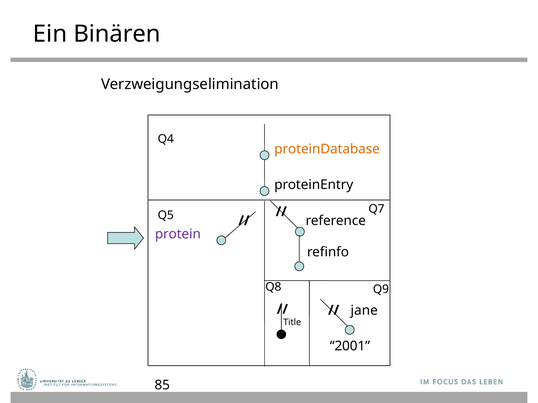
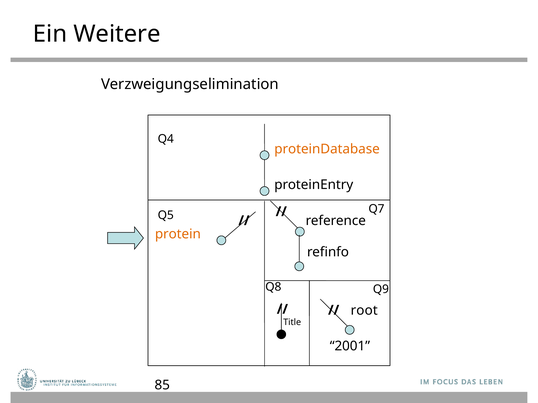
Binären: Binären -> Weitere
protein colour: purple -> orange
jane: jane -> root
